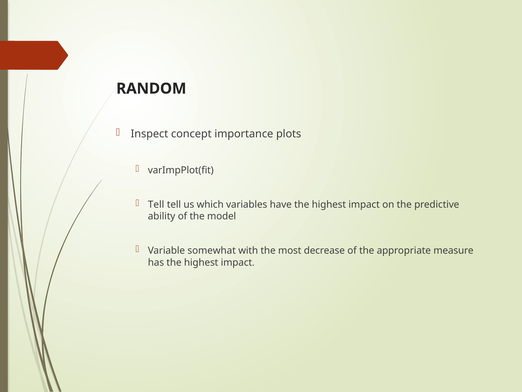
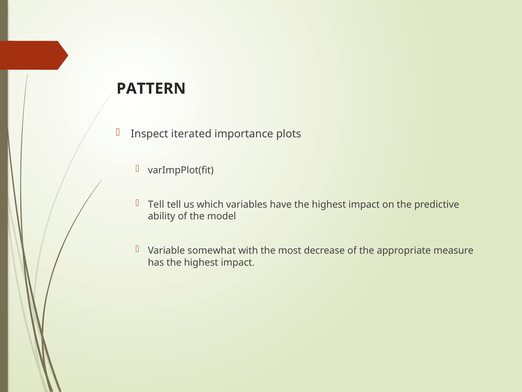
RANDOM: RANDOM -> PATTERN
concept: concept -> iterated
